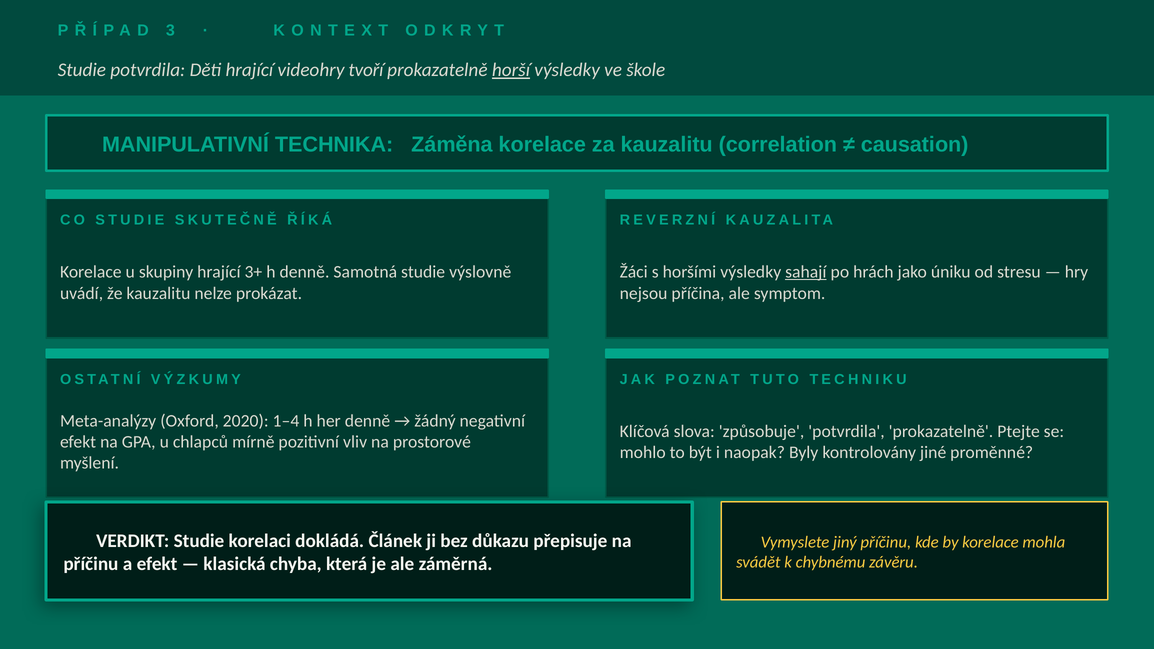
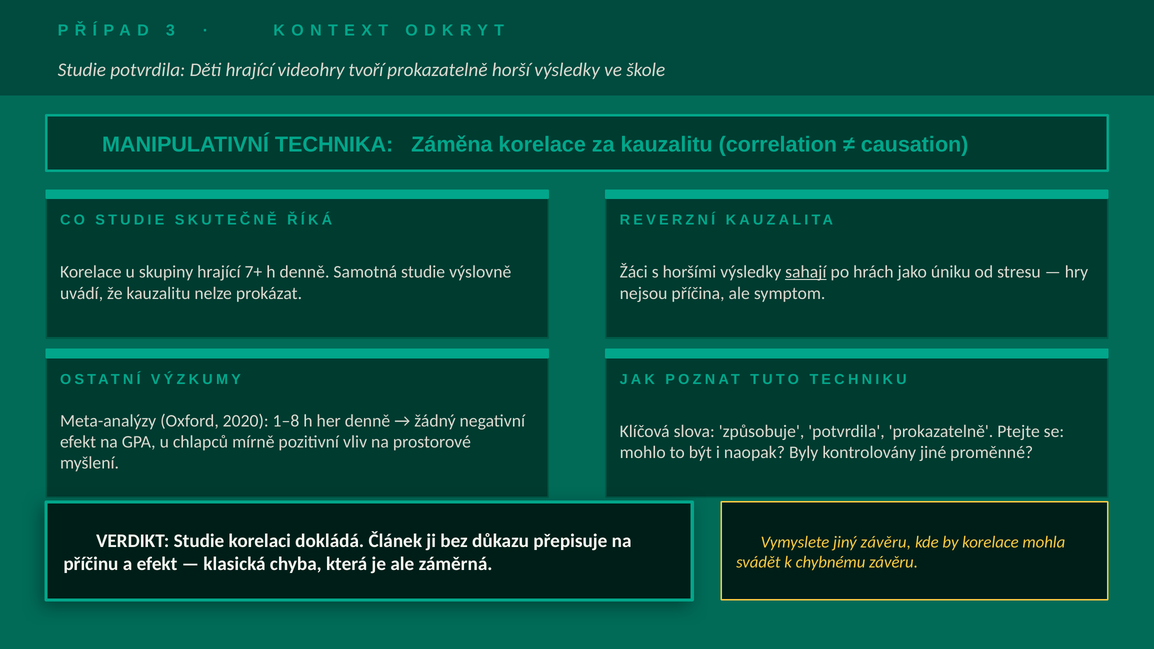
horší underline: present -> none
3+: 3+ -> 7+
1–4: 1–4 -> 1–8
jiný příčinu: příčinu -> závěru
